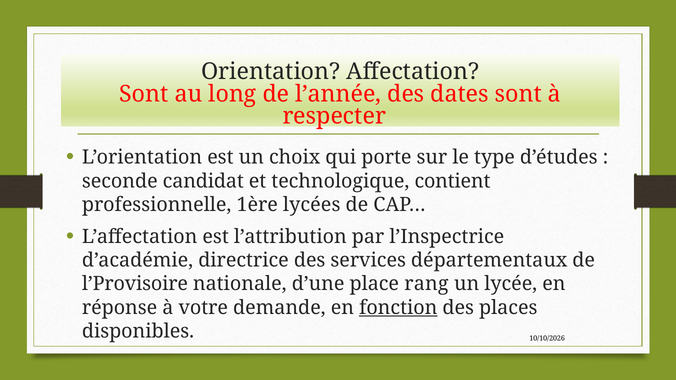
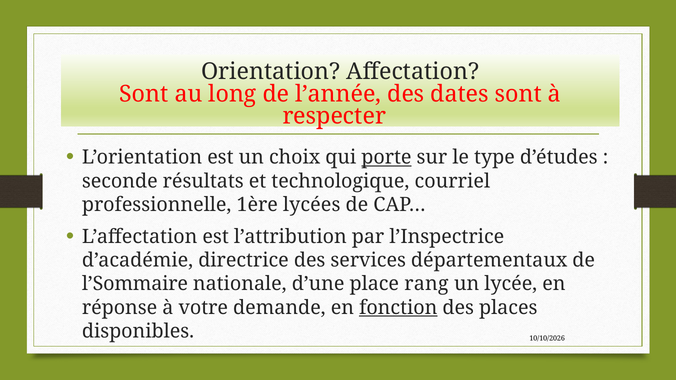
porte underline: none -> present
candidat: candidat -> résultats
contient: contient -> courriel
l’Provisoire: l’Provisoire -> l’Sommaire
